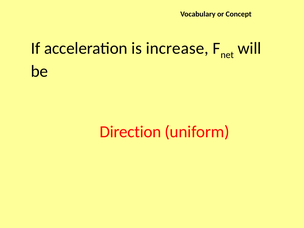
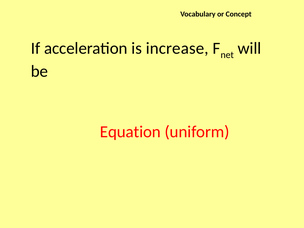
Direction: Direction -> Equation
